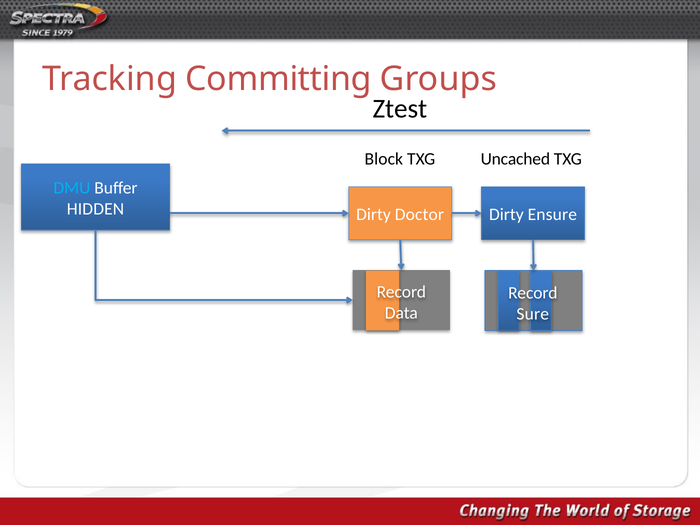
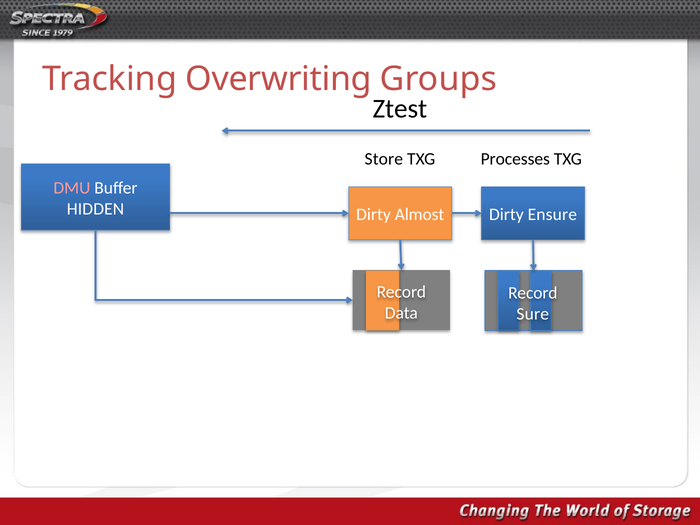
Committing: Committing -> Overwriting
Block: Block -> Store
Uncached: Uncached -> Processes
DMU colour: light blue -> pink
Doctor: Doctor -> Almost
